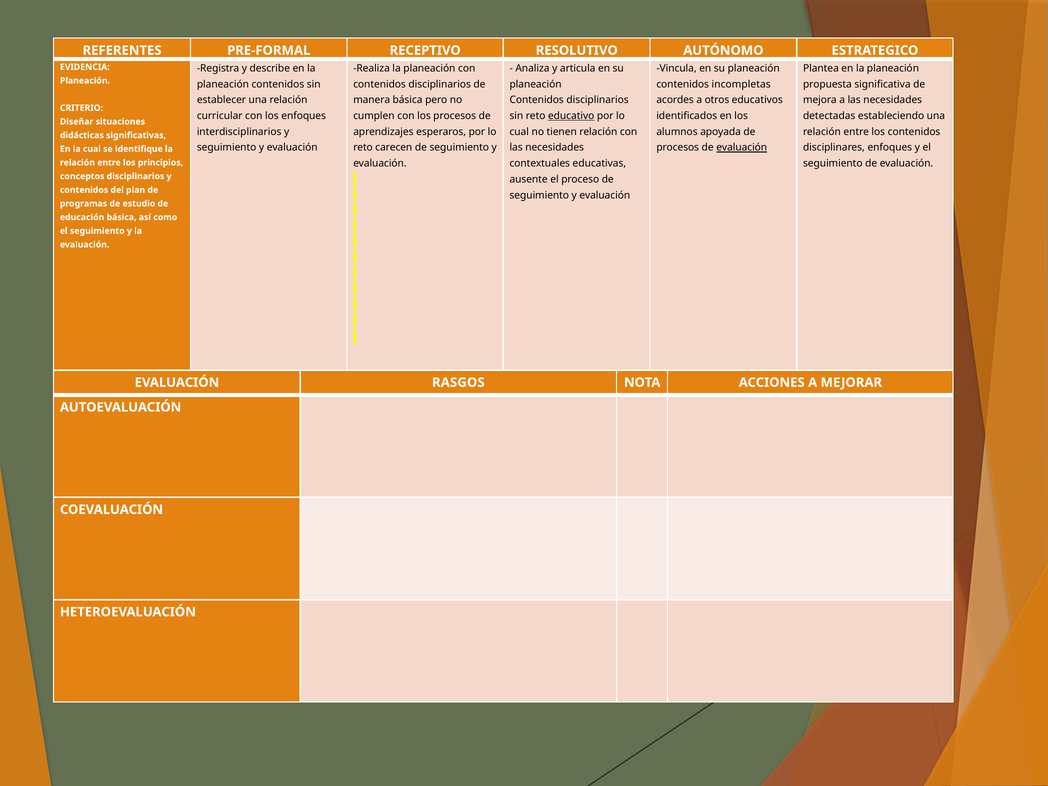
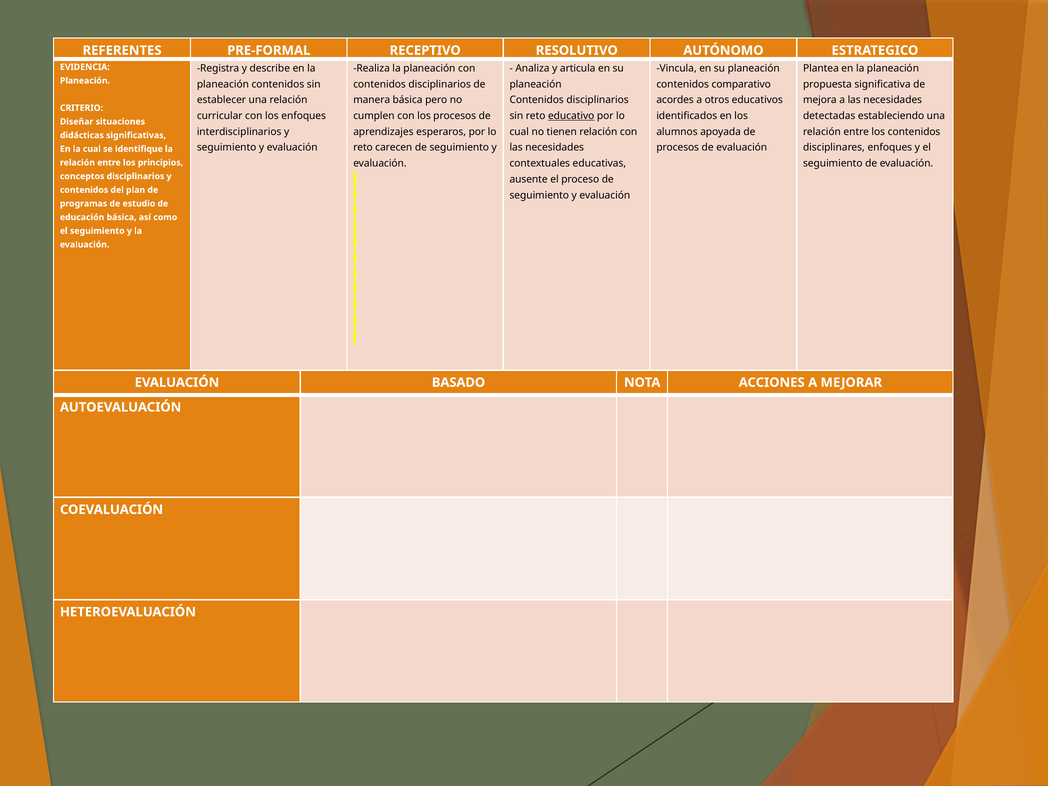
incompletas: incompletas -> comparativo
evaluación at (742, 148) underline: present -> none
RASGOS: RASGOS -> BASADO
